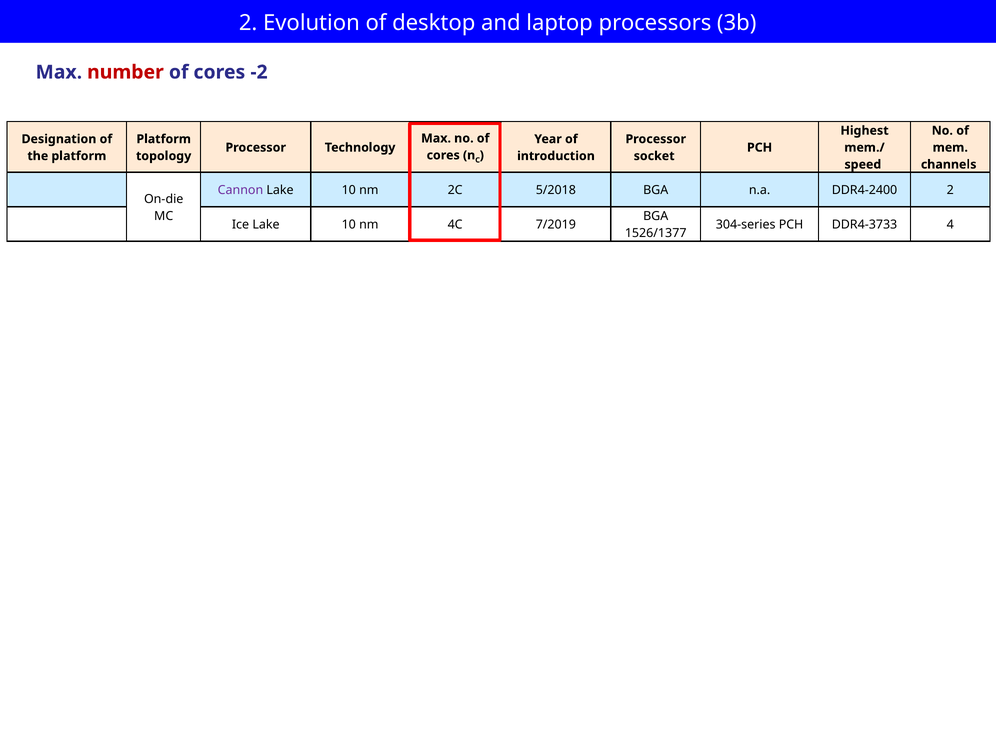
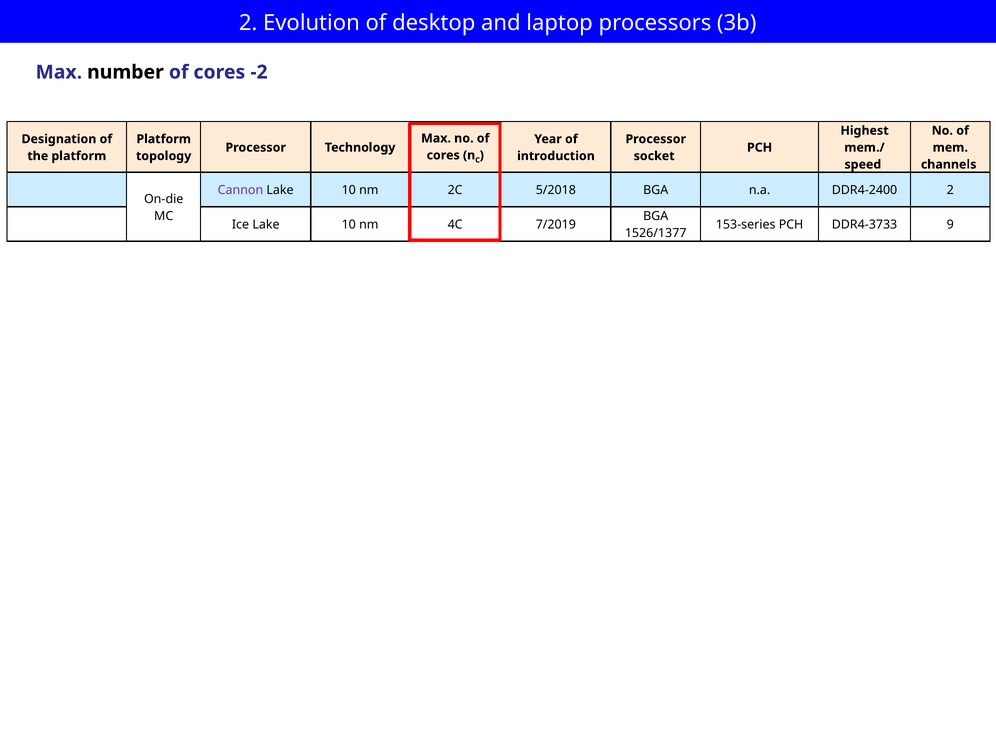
number colour: red -> black
304-series: 304-series -> 153-series
4: 4 -> 9
